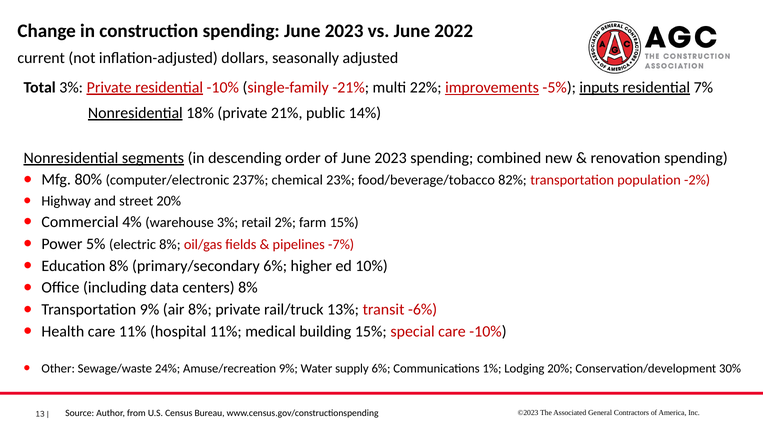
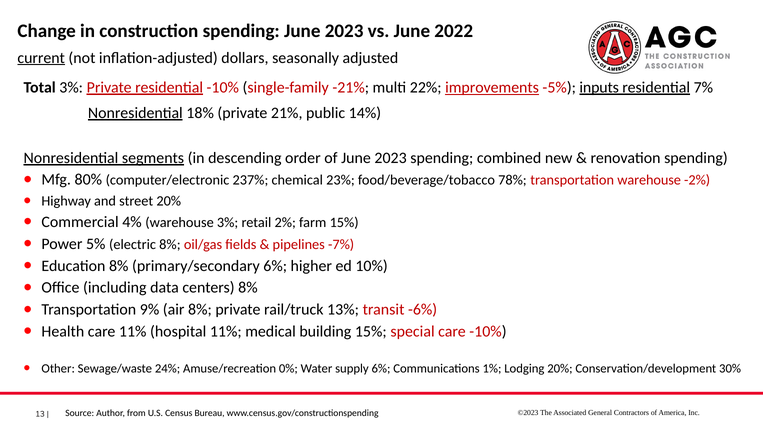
current underline: none -> present
82%: 82% -> 78%
transportation population: population -> warehouse
Amuse/recreation 9%: 9% -> 0%
